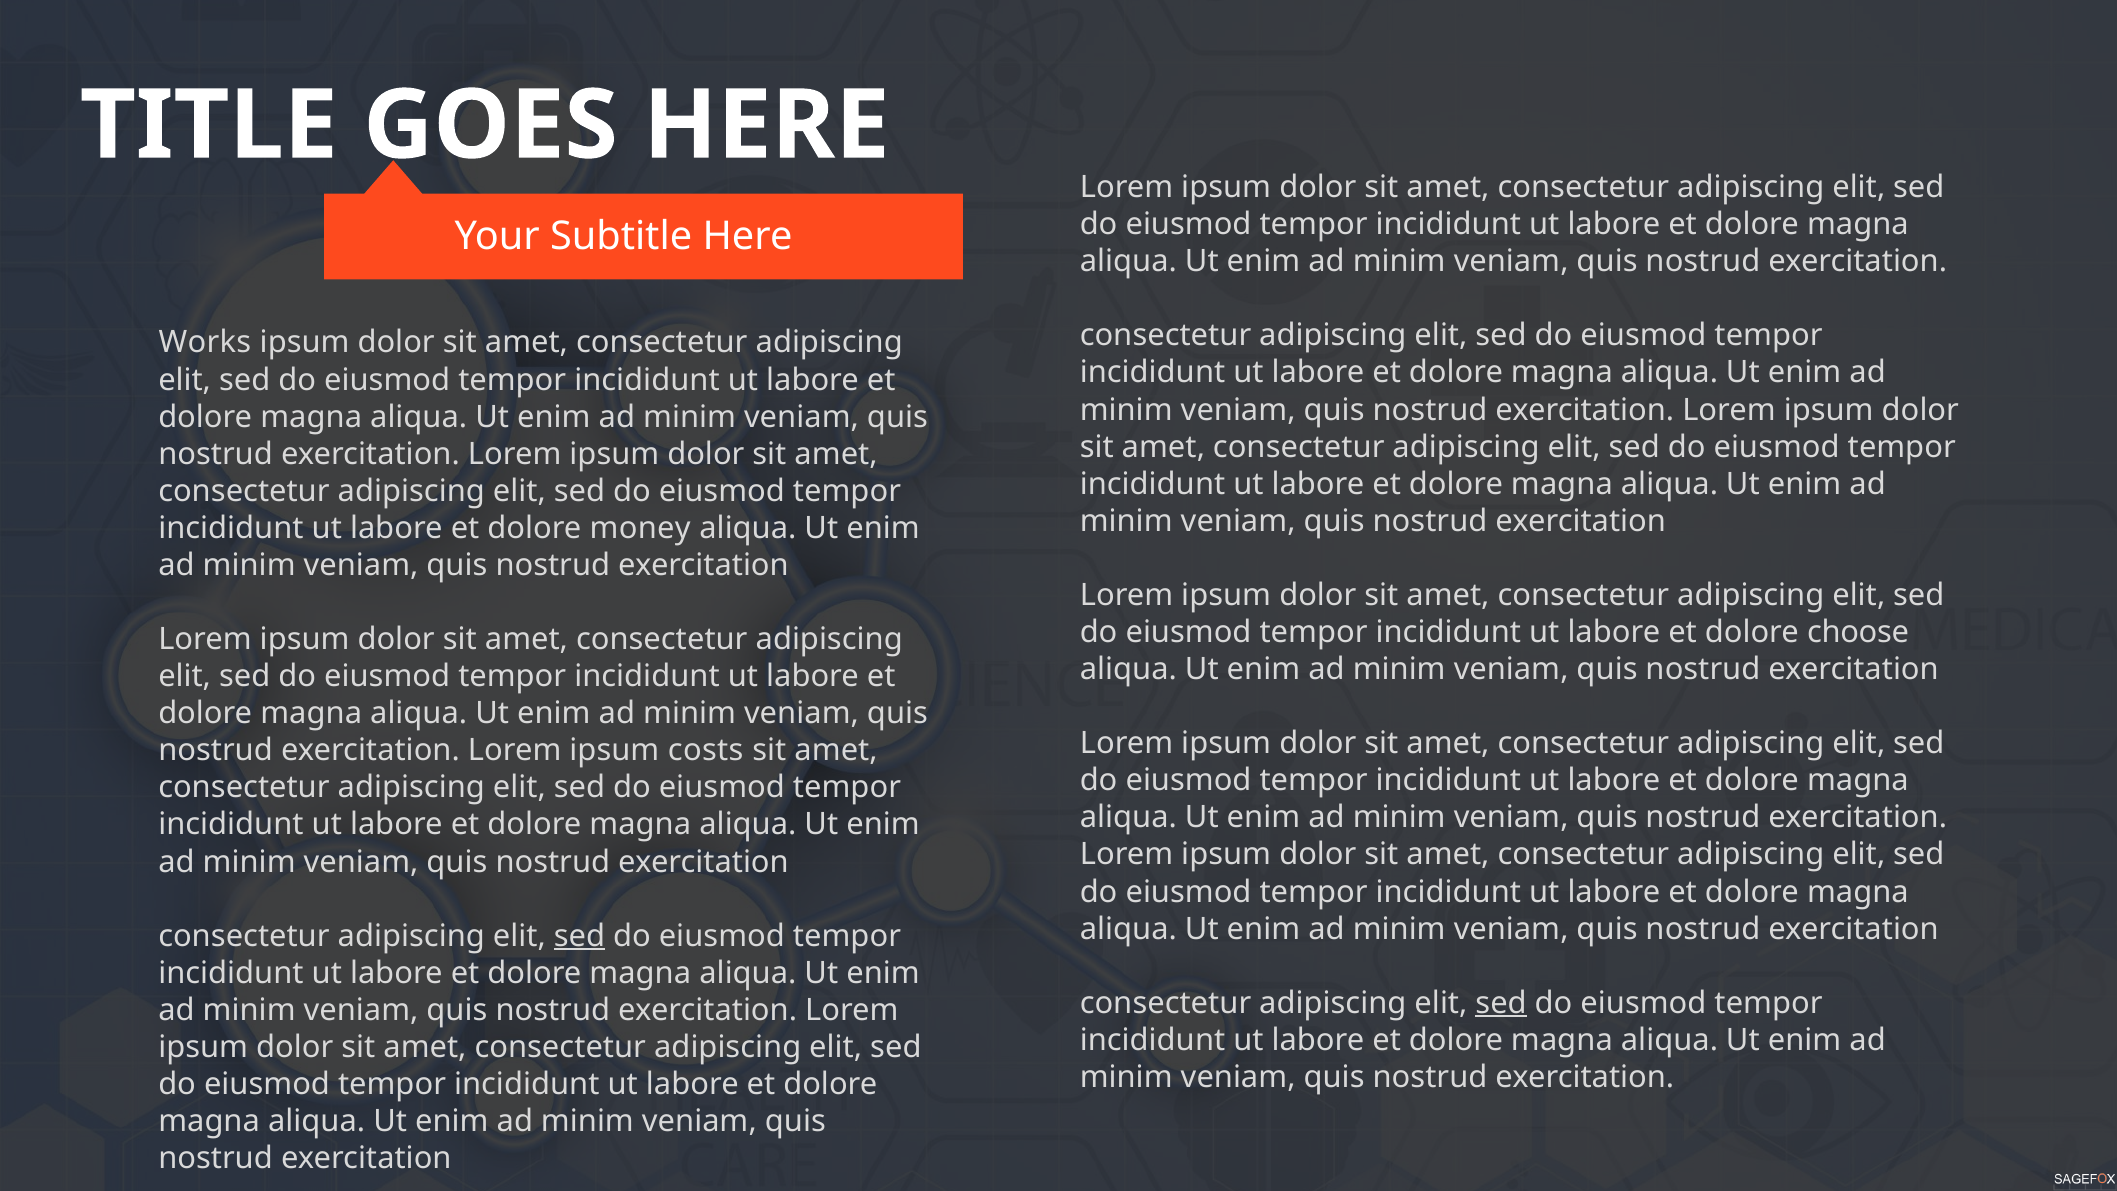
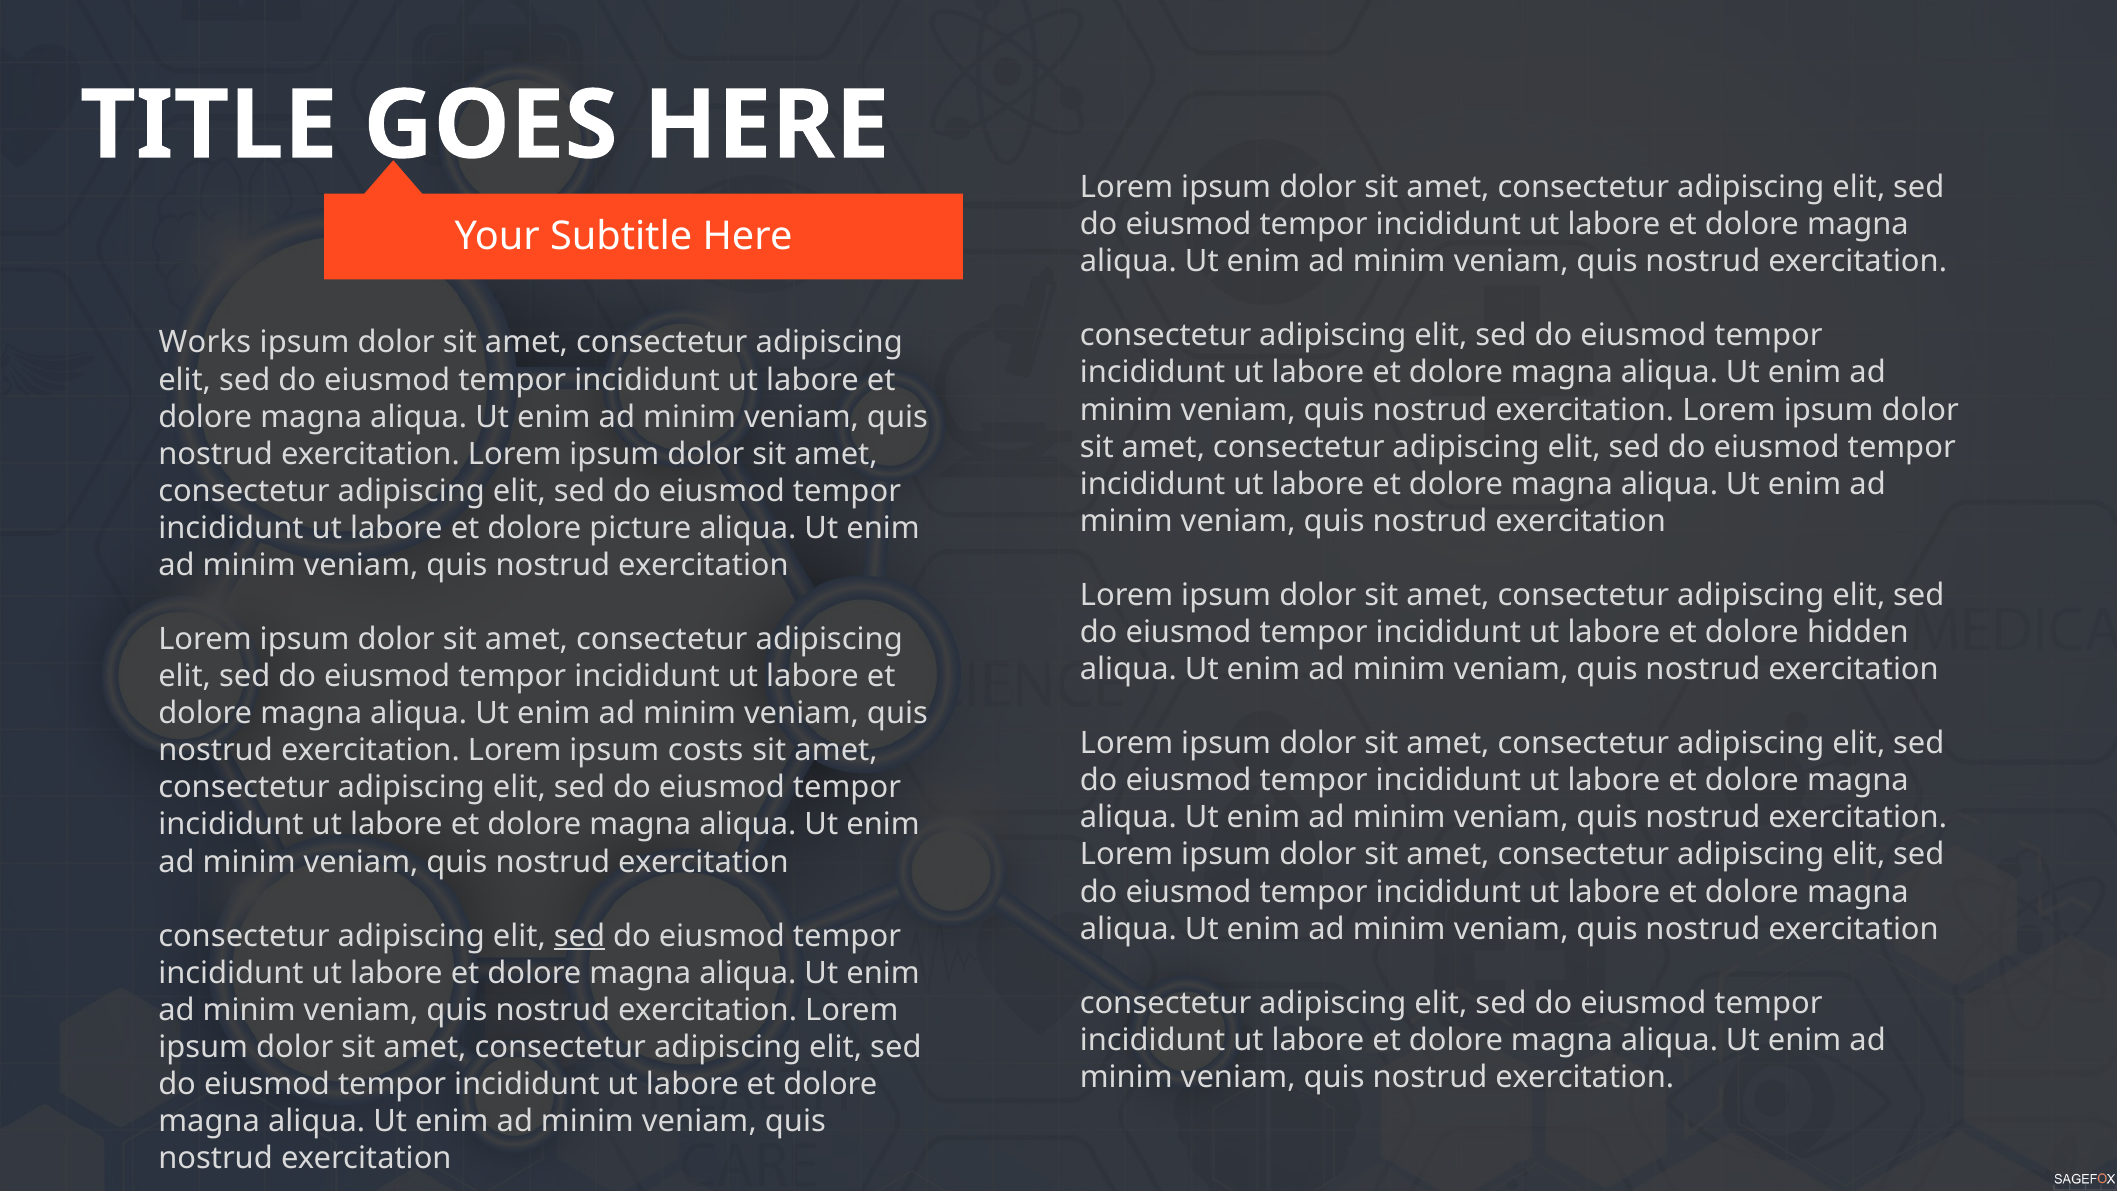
money: money -> picture
choose: choose -> hidden
sed at (1501, 1003) underline: present -> none
